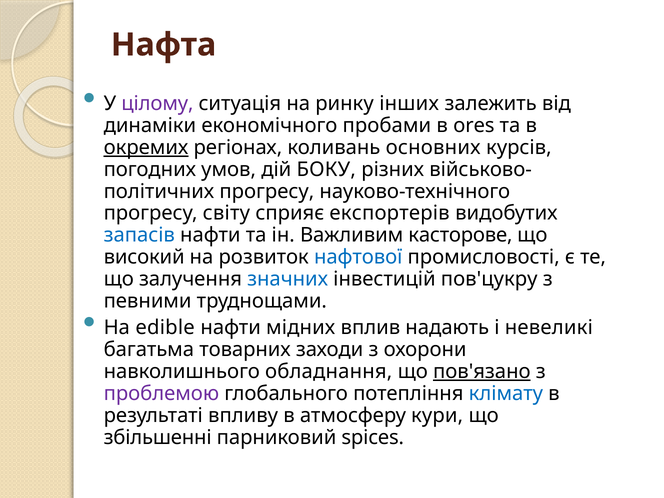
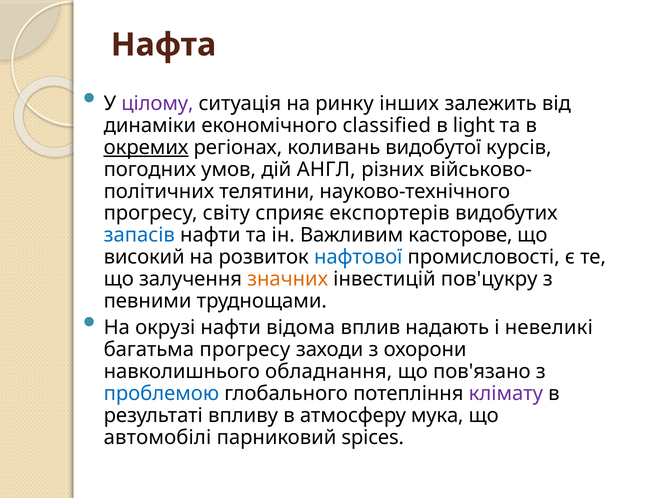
пробами: пробами -> classified
ores: ores -> light
основних: основних -> видобутої
БОКУ: БОКУ -> АНГЛ
прогресу at (267, 191): прогресу -> телятини
значних colour: blue -> orange
edible: edible -> окрузі
мідних: мідних -> відома
багатьма товарних: товарних -> прогресу
пов'язано underline: present -> none
проблемою colour: purple -> blue
клімату colour: blue -> purple
кури: кури -> мука
збільшенні: збільшенні -> автомобілі
